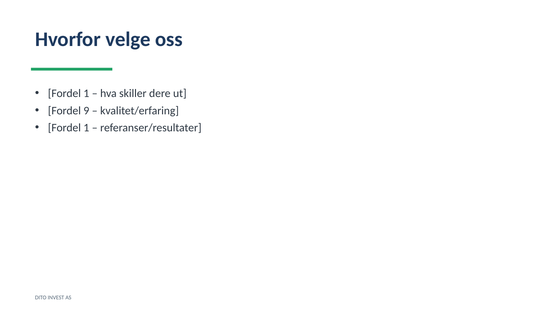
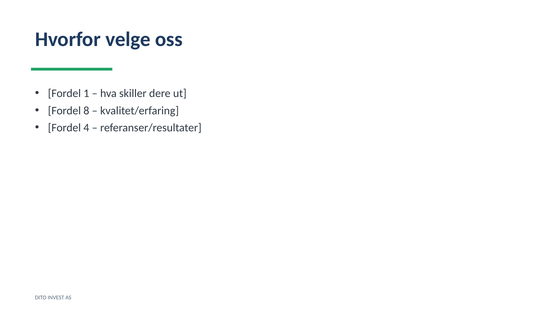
9: 9 -> 8
1 at (86, 128): 1 -> 4
